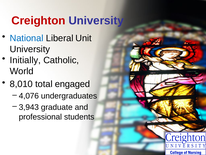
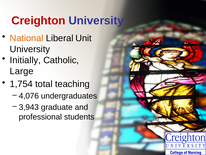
National colour: blue -> orange
World: World -> Large
8,010: 8,010 -> 1,754
engaged: engaged -> teaching
